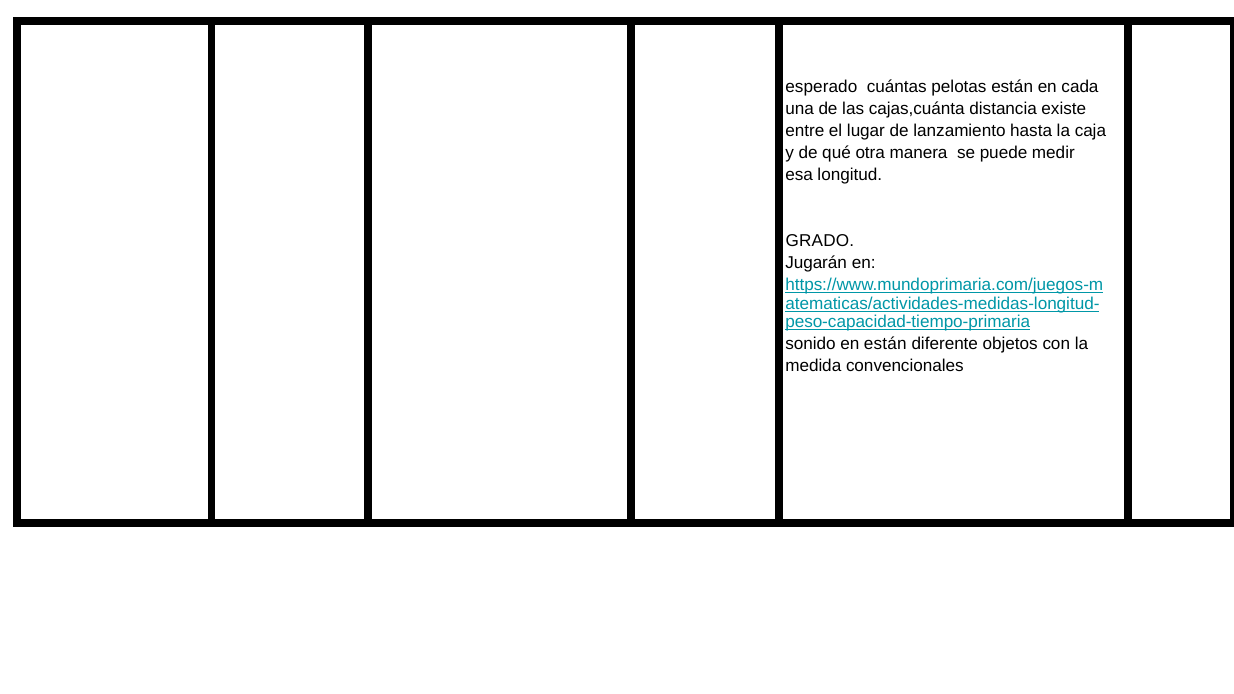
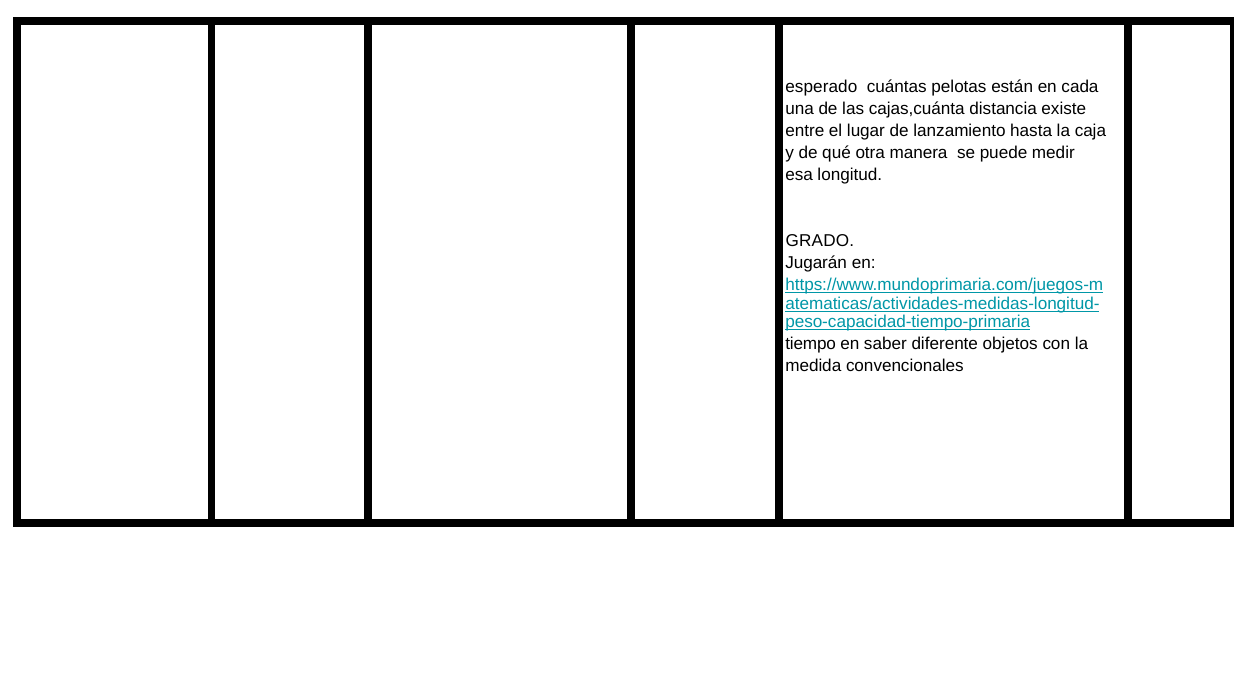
sonido: sonido -> tiempo
en están: están -> saber
